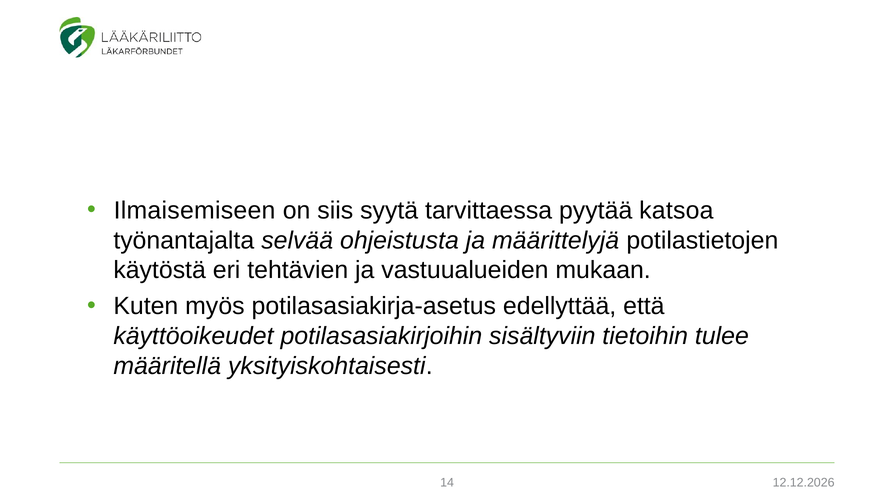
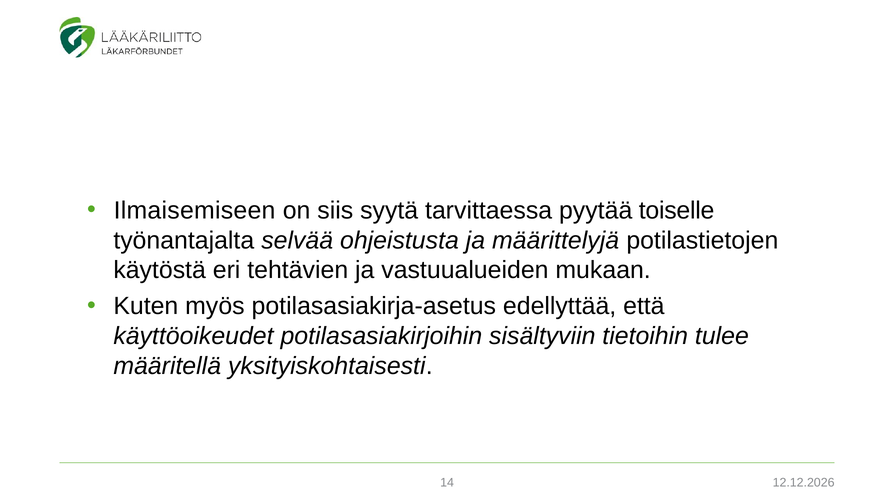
katsoa: katsoa -> toiselle
